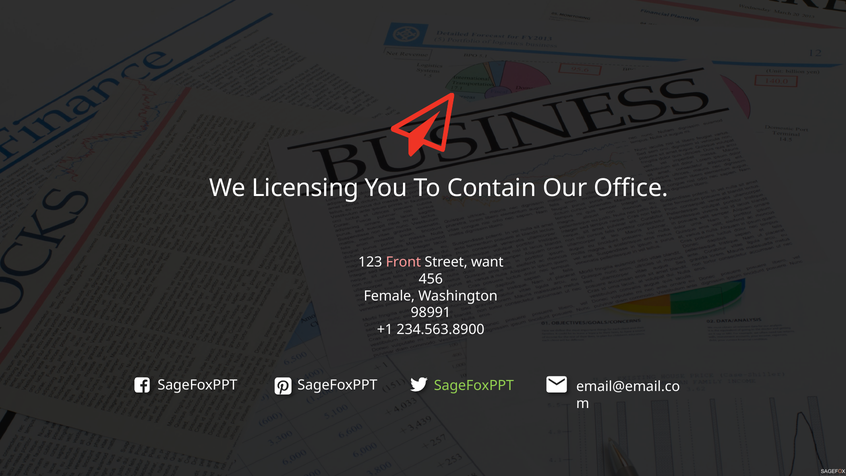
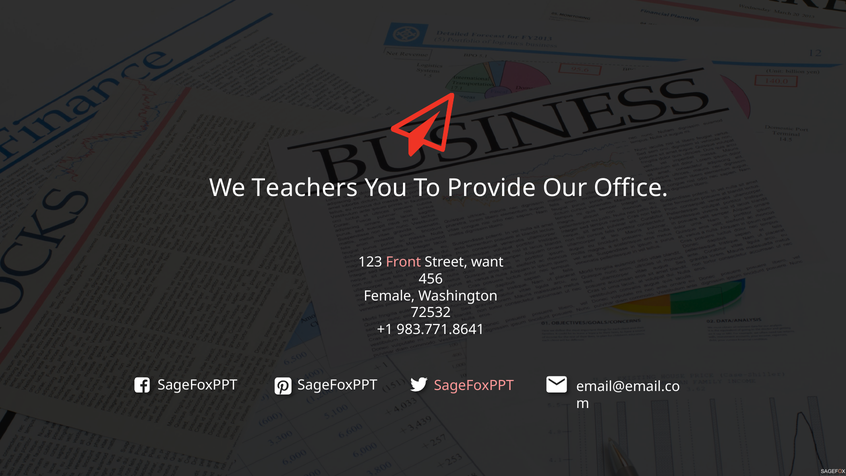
Licensing: Licensing -> Teachers
Contain: Contain -> Provide
98991: 98991 -> 72532
234.563.8900: 234.563.8900 -> 983.771.8641
SageFoxPPT at (474, 386) colour: light green -> pink
